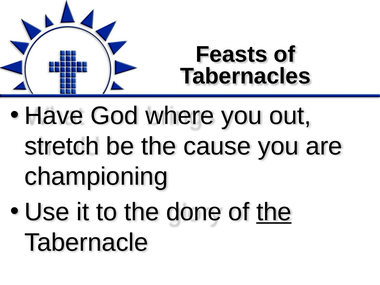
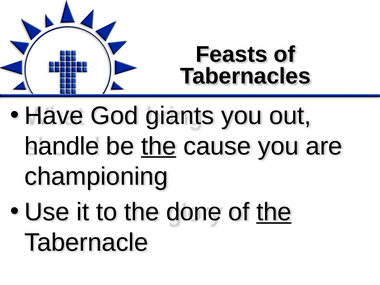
where: where -> giants
stretch: stretch -> handle
the at (159, 146) underline: none -> present
